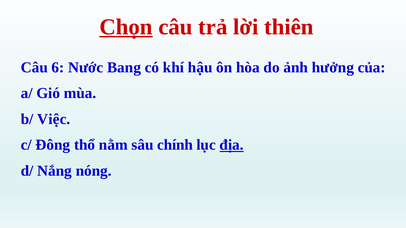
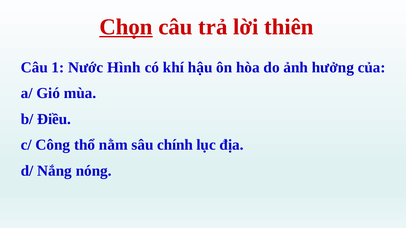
6: 6 -> 1
Bang: Bang -> Hình
Việc: Việc -> Điều
Đông: Đông -> Công
địa underline: present -> none
